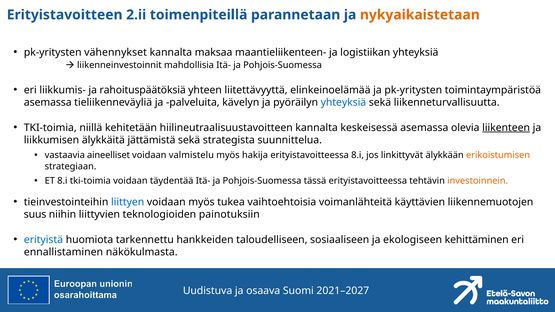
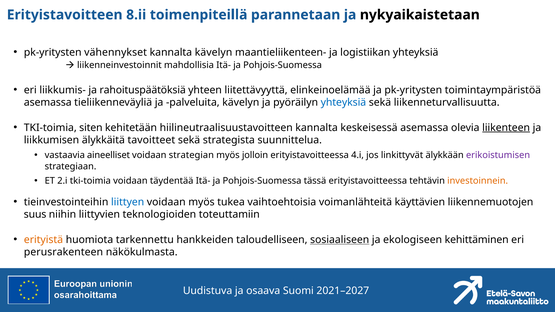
2.ii: 2.ii -> 8.ii
nykyaikaistetaan colour: orange -> black
kannalta maksaa: maksaa -> kävelyn
niillä: niillä -> siten
jättämistä: jättämistä -> tavoitteet
valmistelu: valmistelu -> strategian
hakija: hakija -> jolloin
erityistavoitteessa 8.i: 8.i -> 4.i
erikoistumisen colour: orange -> purple
ET 8.i: 8.i -> 2.i
painotuksiin: painotuksiin -> toteuttamiin
erityistä colour: blue -> orange
sosiaaliseen underline: none -> present
ennallistaminen: ennallistaminen -> perusrakenteen
